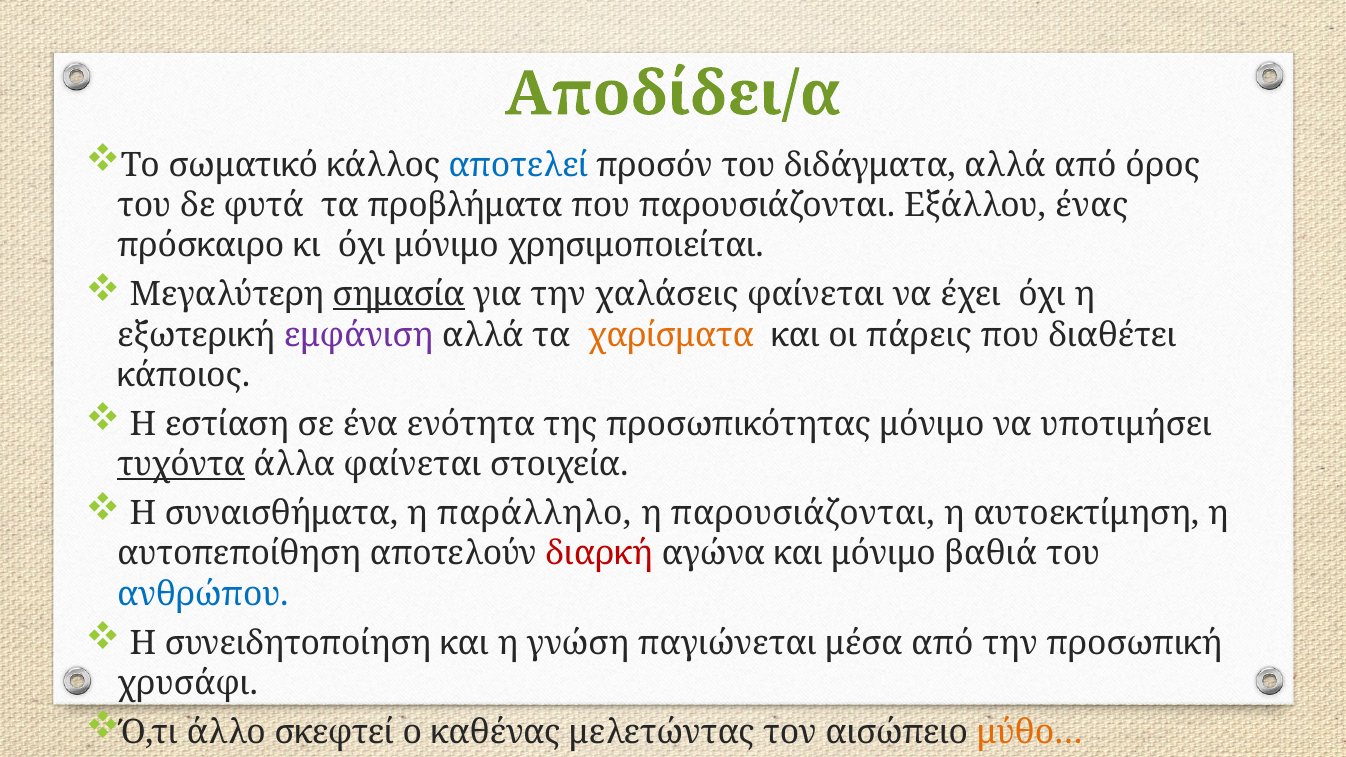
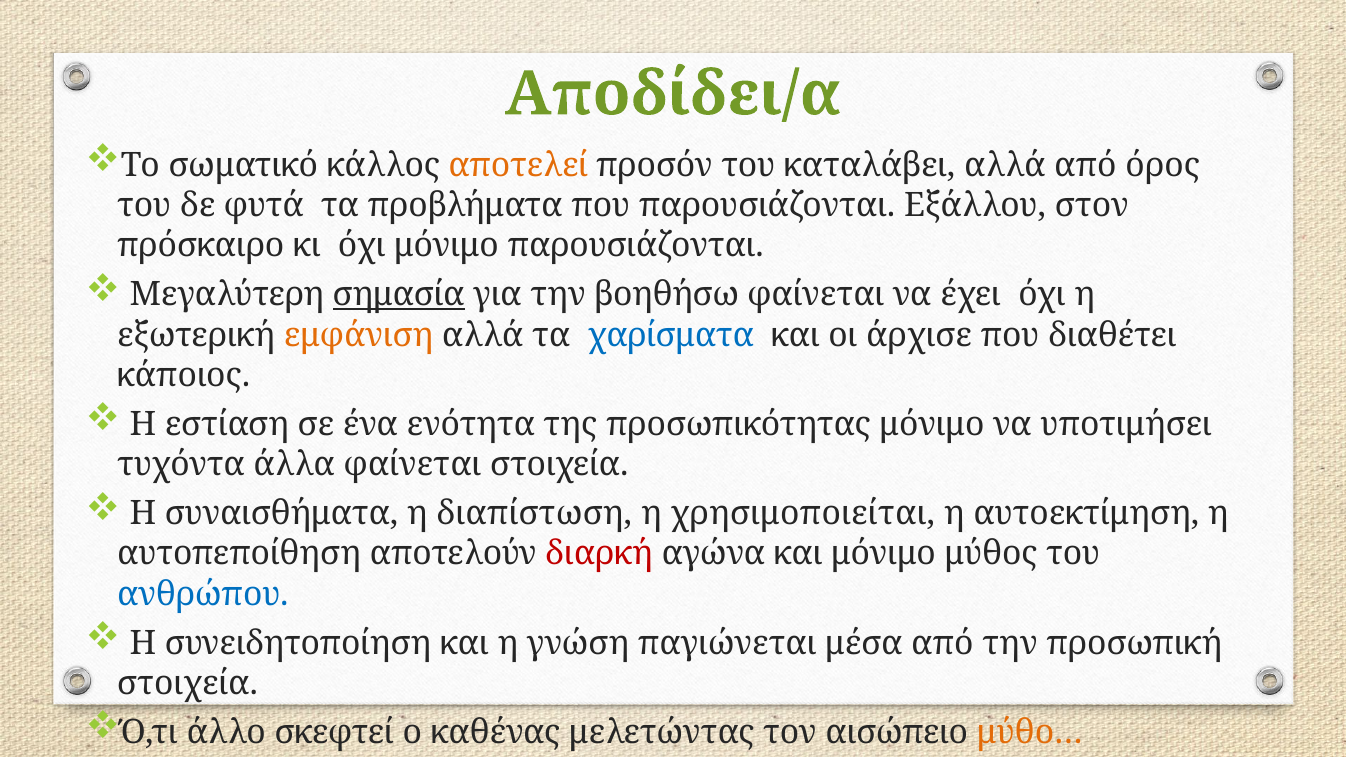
αποτελεί colour: blue -> orange
διδάγματα: διδάγματα -> καταλάβει
ένας: ένας -> στον
μόνιμο χρησιμοποιείται: χρησιμοποιείται -> παρουσιάζονται
χαλάσεις: χαλάσεις -> βοηθήσω
εμφάνιση colour: purple -> orange
χαρίσματα colour: orange -> blue
πάρεις: πάρεις -> άρχισε
τυχόντα underline: present -> none
παράλληλο: παράλληλο -> διαπίστωση
η παρουσιάζονται: παρουσιάζονται -> χρησιμοποιείται
βαθιά: βαθιά -> μύθος
χρυσάφι at (188, 683): χρυσάφι -> στοιχεία
